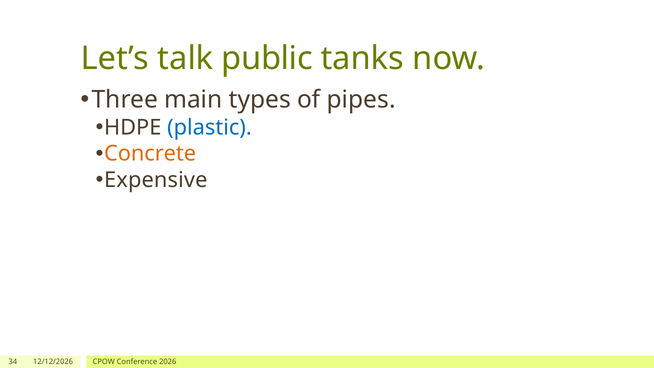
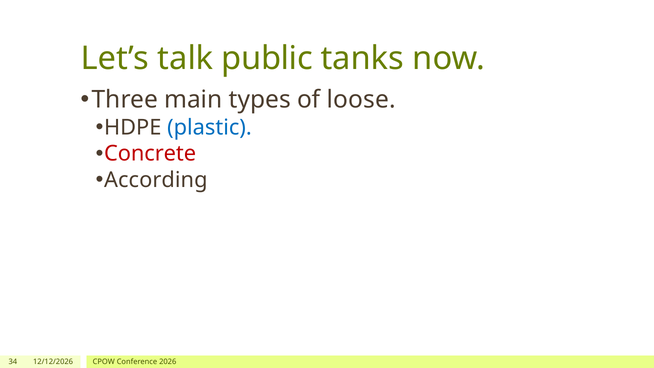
pipes: pipes -> loose
Concrete colour: orange -> red
Expensive: Expensive -> According
